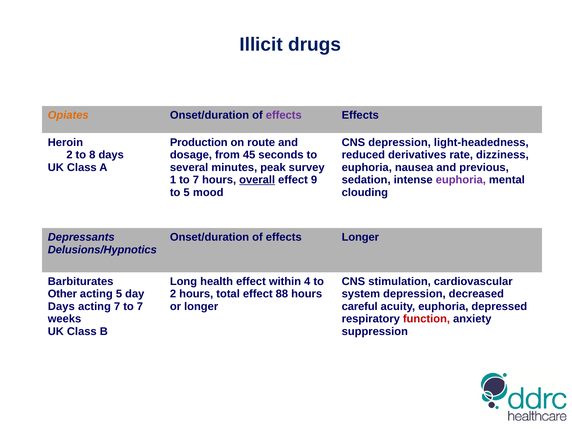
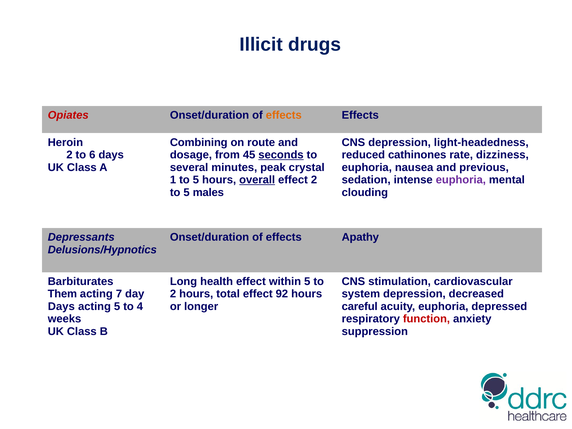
Opiates colour: orange -> red
effects at (284, 115) colour: purple -> orange
Production: Production -> Combining
8: 8 -> 6
seconds underline: none -> present
derivatives: derivatives -> cathinones
survey: survey -> crystal
1 to 7: 7 -> 5
effect 9: 9 -> 2
mood: mood -> males
effects Longer: Longer -> Apathy
within 4: 4 -> 5
Other: Other -> Them
acting 5: 5 -> 7
88: 88 -> 92
acting 7: 7 -> 5
7 at (140, 306): 7 -> 4
